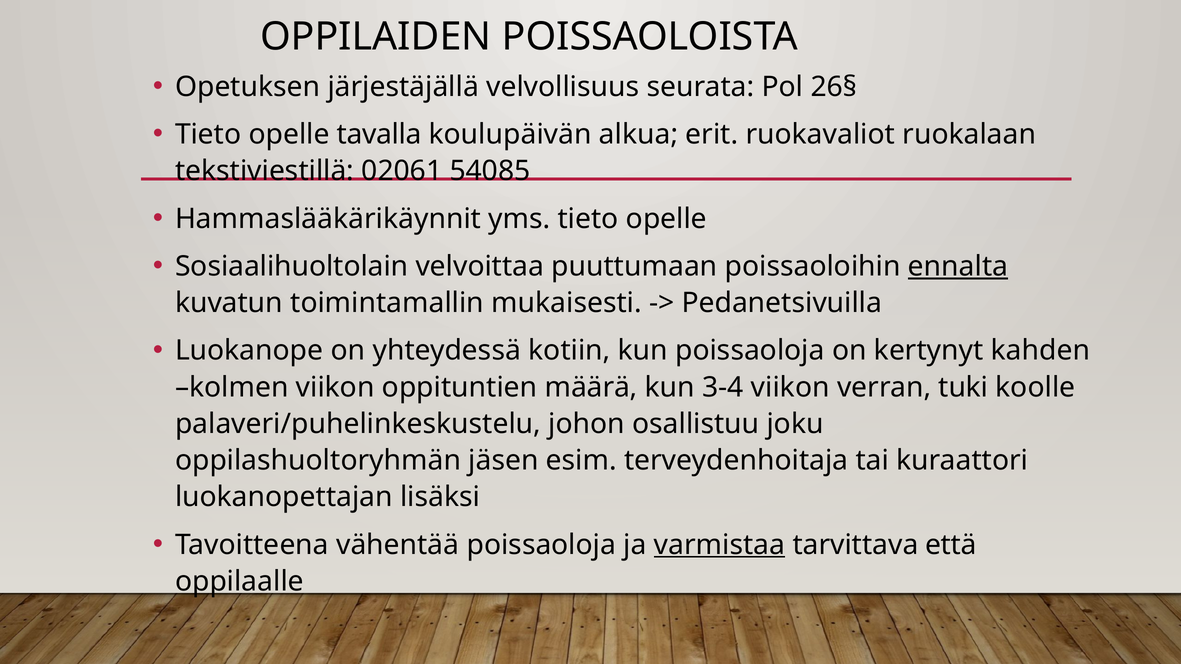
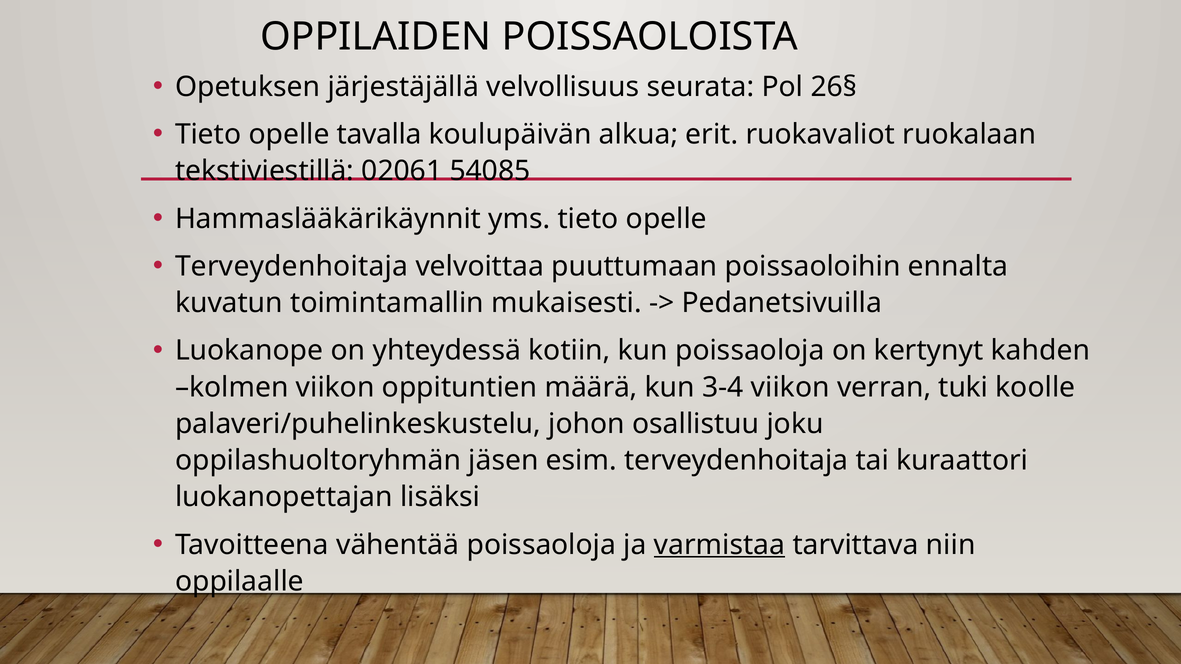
Sosiaalihuoltolain at (292, 267): Sosiaalihuoltolain -> Terveydenhoitaja
ennalta underline: present -> none
että: että -> niin
